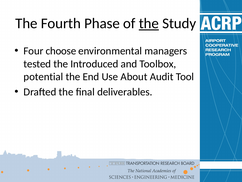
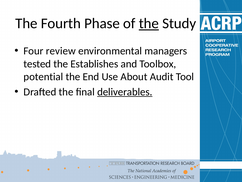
choose: choose -> review
Introduced: Introduced -> Establishes
deliverables underline: none -> present
